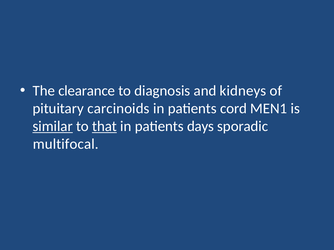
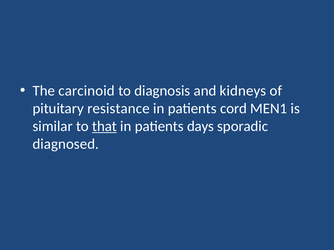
clearance: clearance -> carcinoid
carcinoids: carcinoids -> resistance
similar underline: present -> none
multifocal: multifocal -> diagnosed
